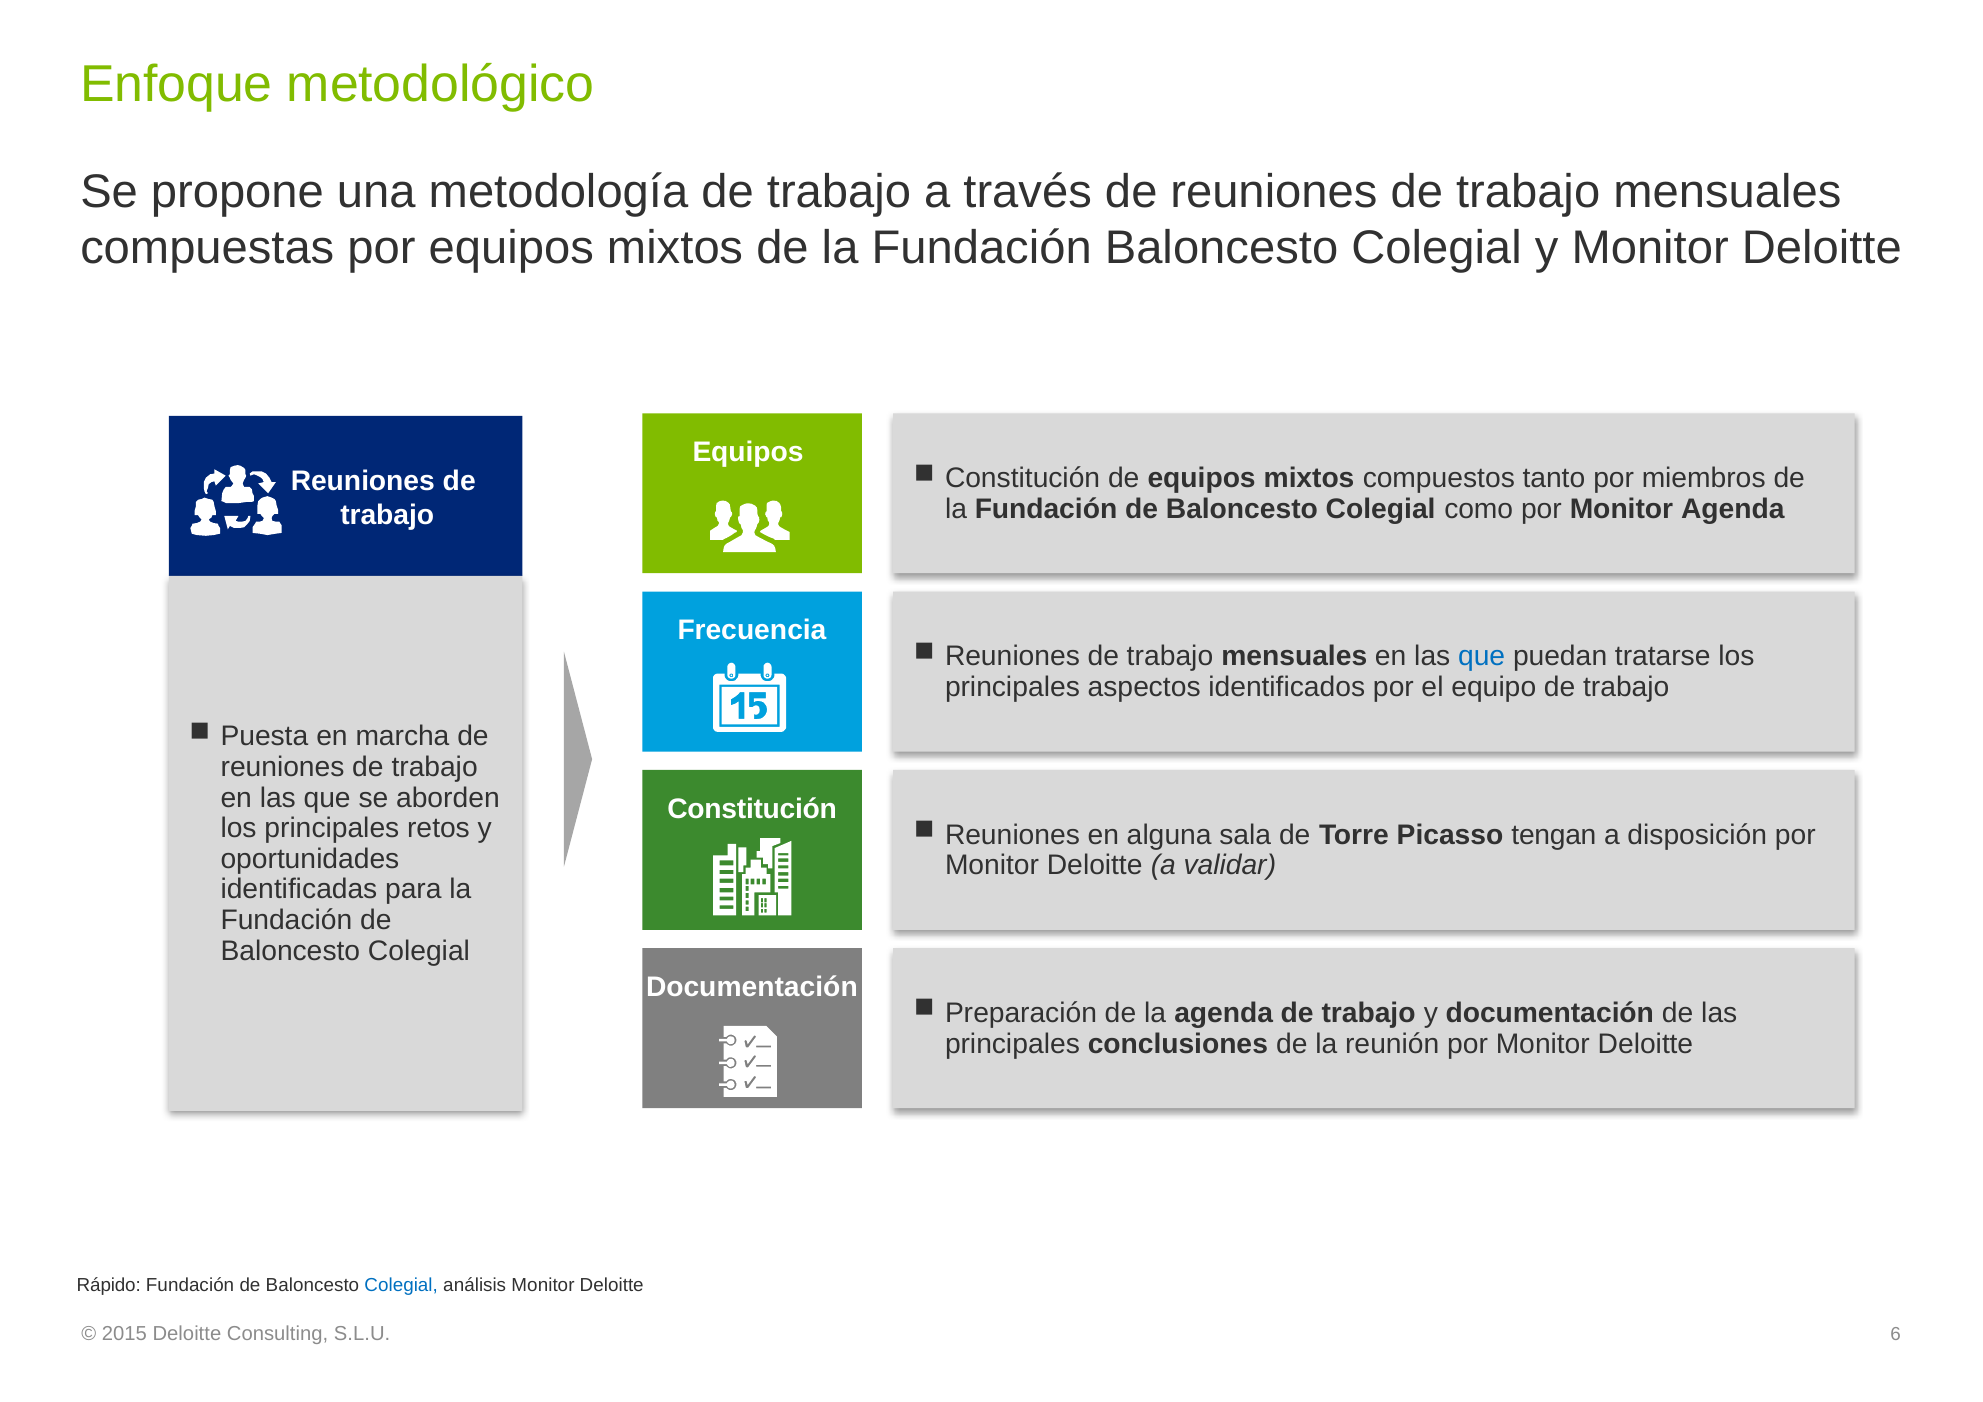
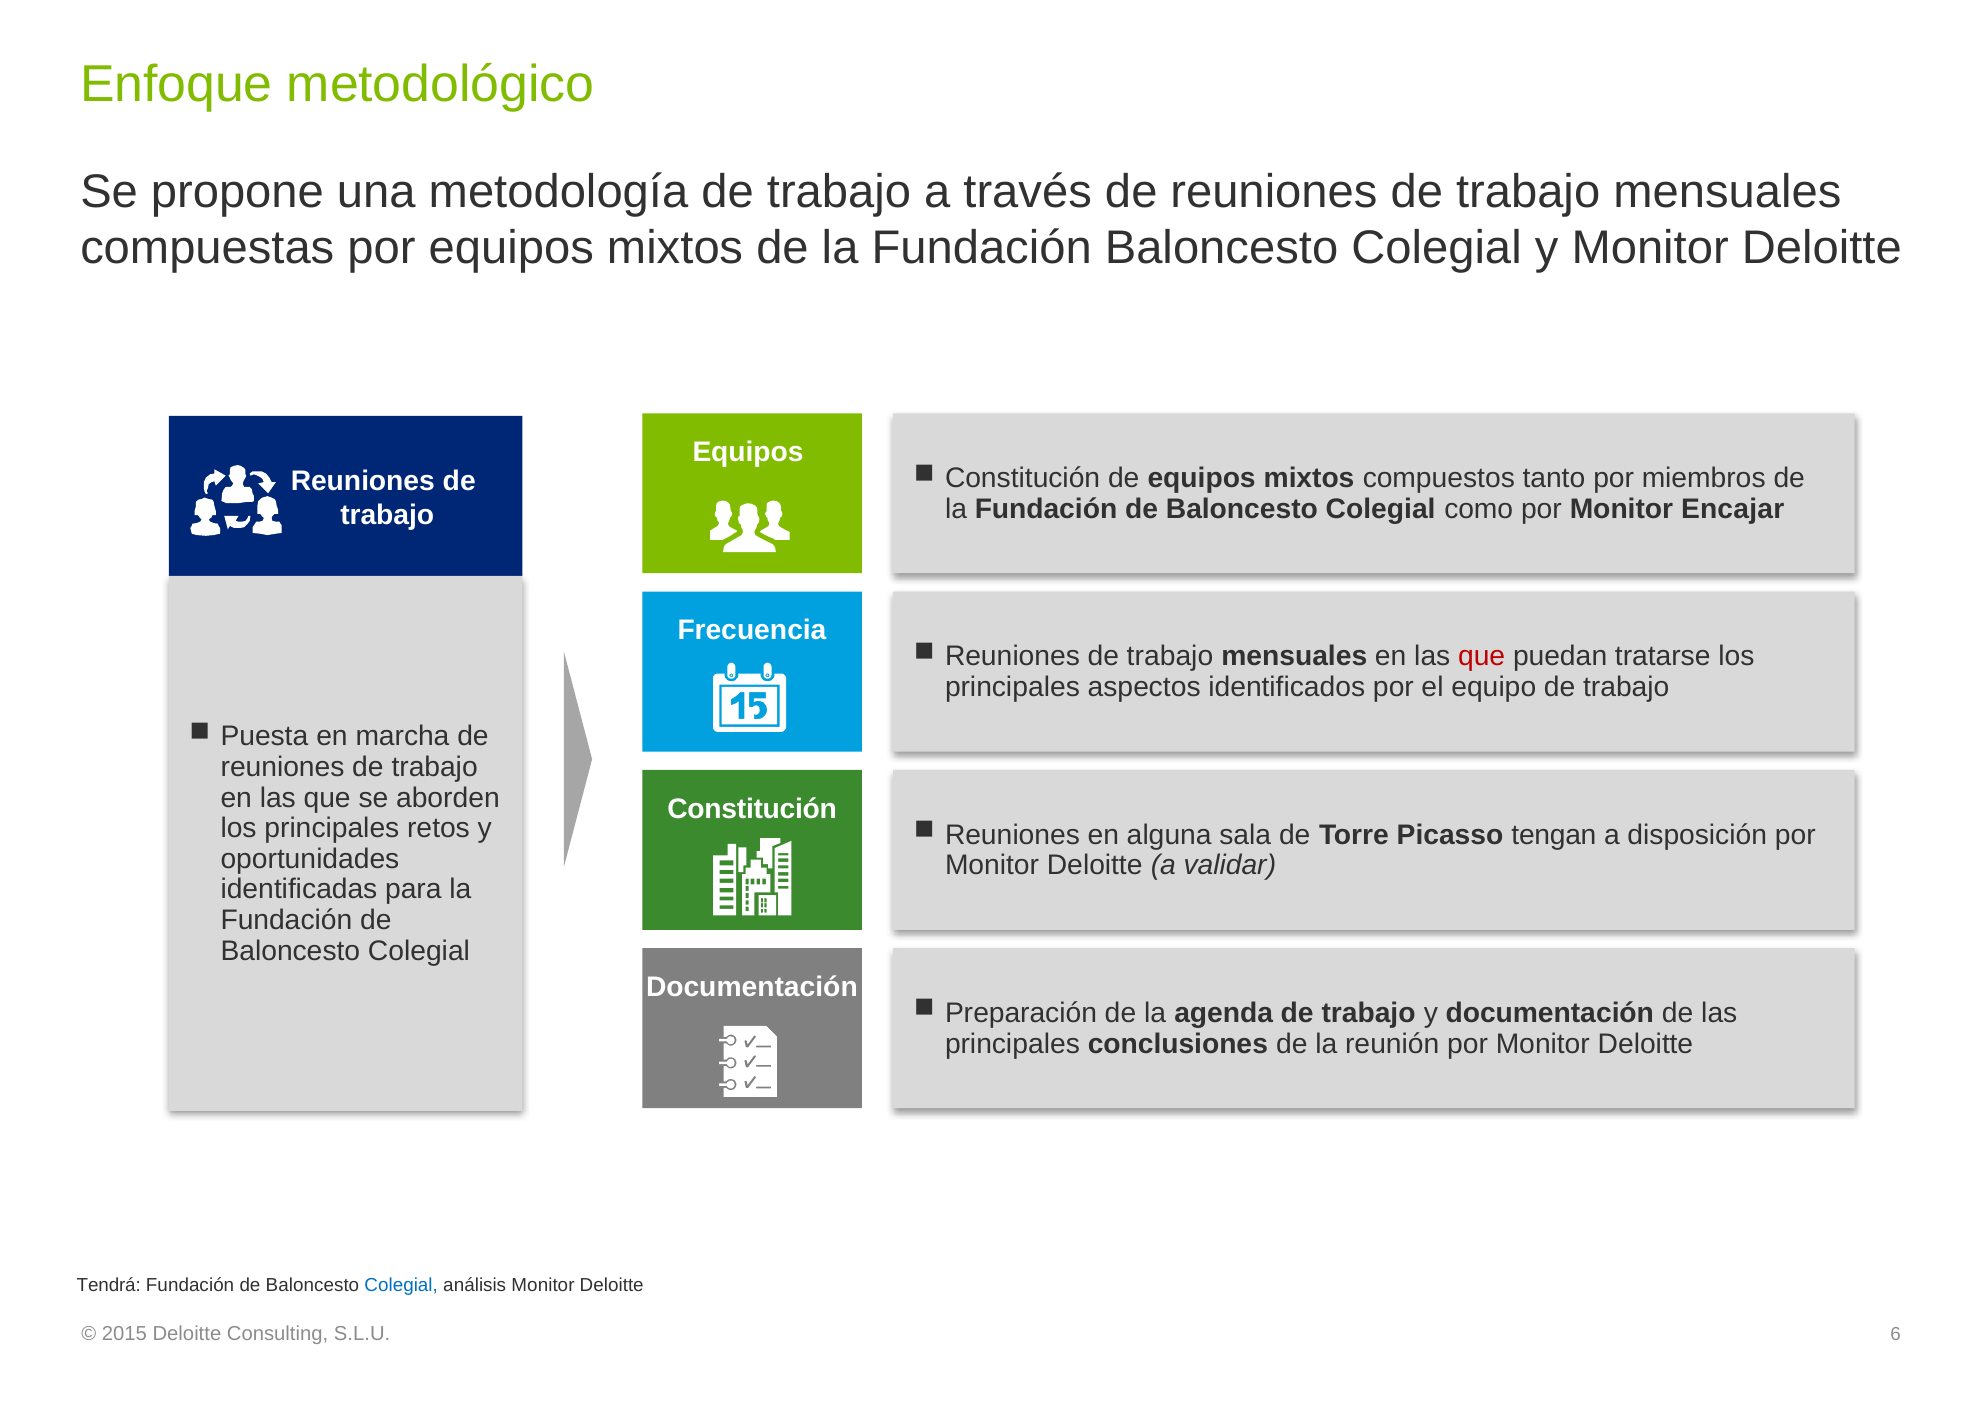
Monitor Agenda: Agenda -> Encajar
que at (1482, 657) colour: blue -> red
Rápido: Rápido -> Tendrá
